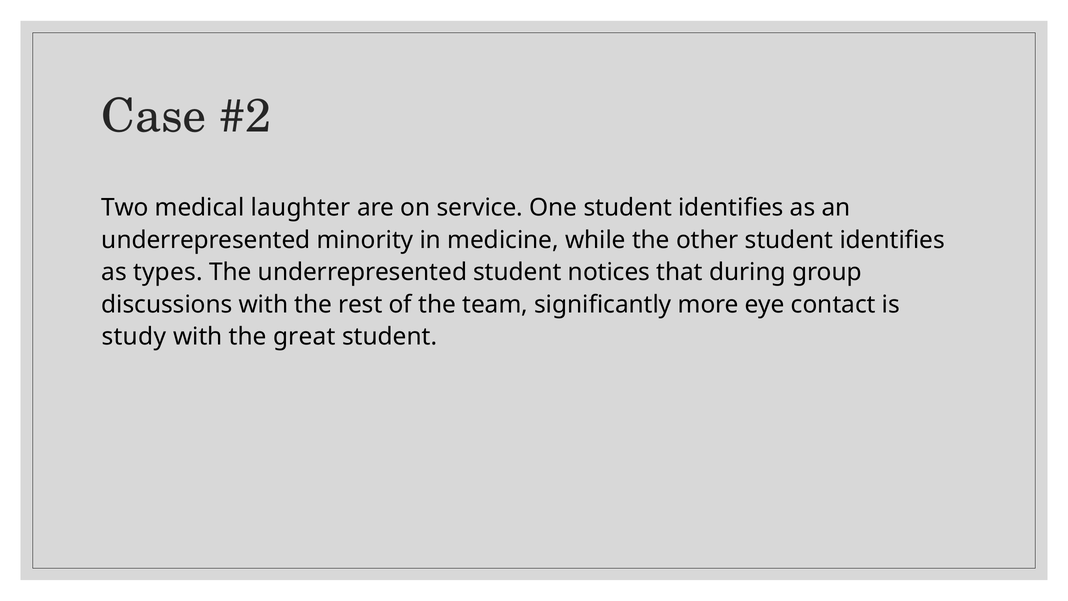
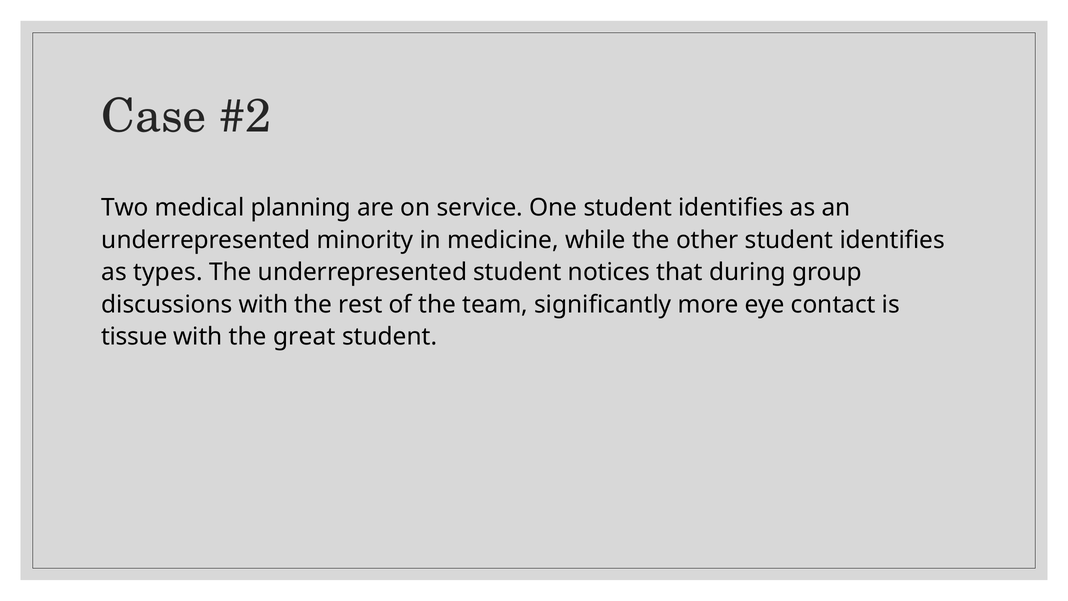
laughter: laughter -> planning
study: study -> tissue
